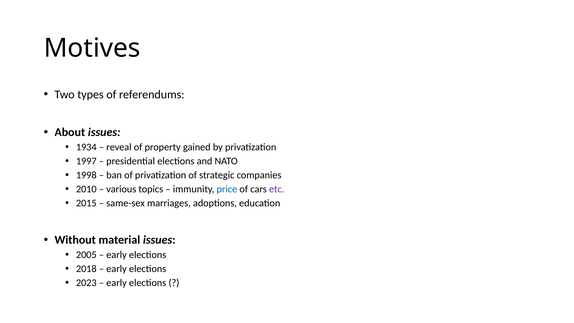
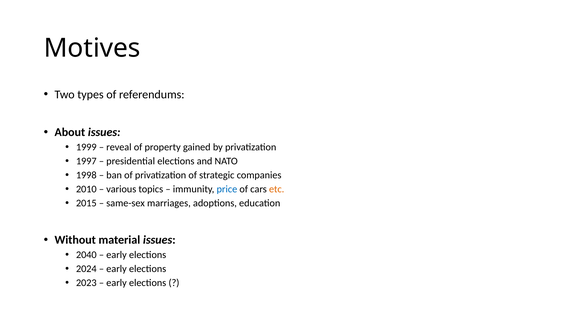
1934: 1934 -> 1999
etc colour: purple -> orange
2005: 2005 -> 2040
2018: 2018 -> 2024
